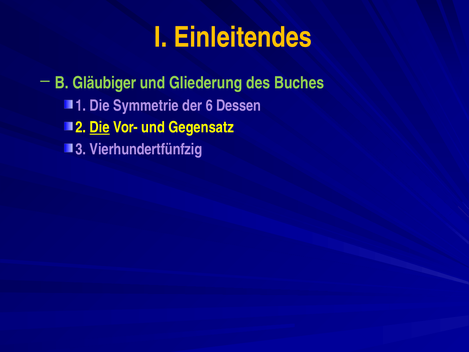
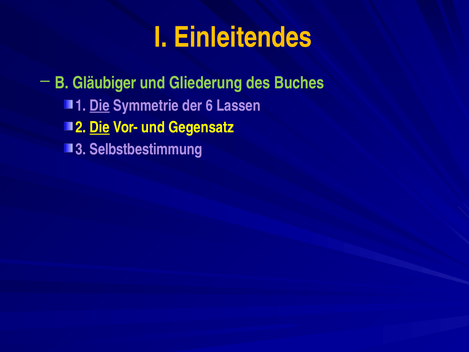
Die at (100, 105) underline: none -> present
Dessen: Dessen -> Lassen
Vierhundertfünfzig: Vierhundertfünfzig -> Selbstbestimmung
